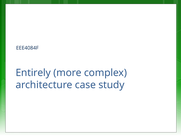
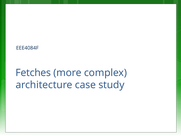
Entirely: Entirely -> Fetches
